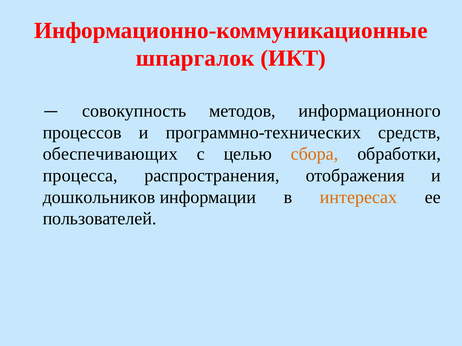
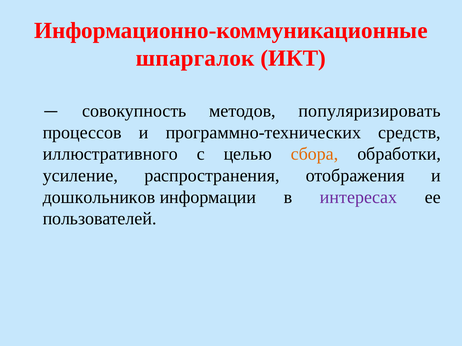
информационного: информационного -> популяризировать
обеспечивающих: обеспечивающих -> иллюстративного
процесса: процесса -> усиление
интересах colour: orange -> purple
